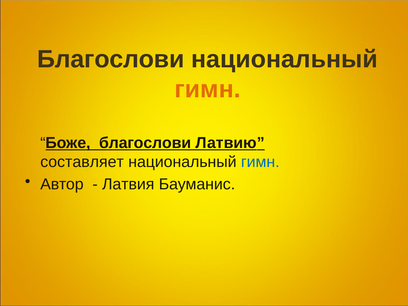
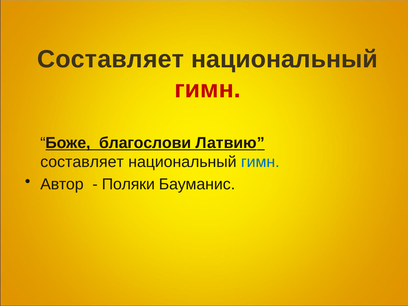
Благослови at (111, 59): Благослови -> Составляет
гимн at (208, 89) colour: orange -> red
Латвия: Латвия -> Поляки
